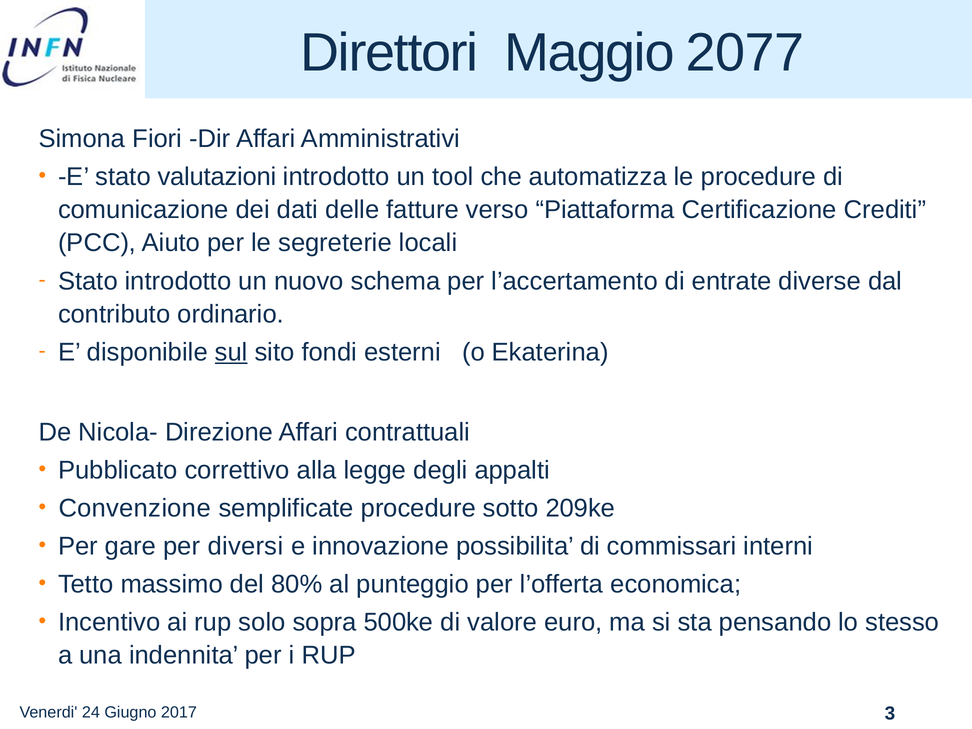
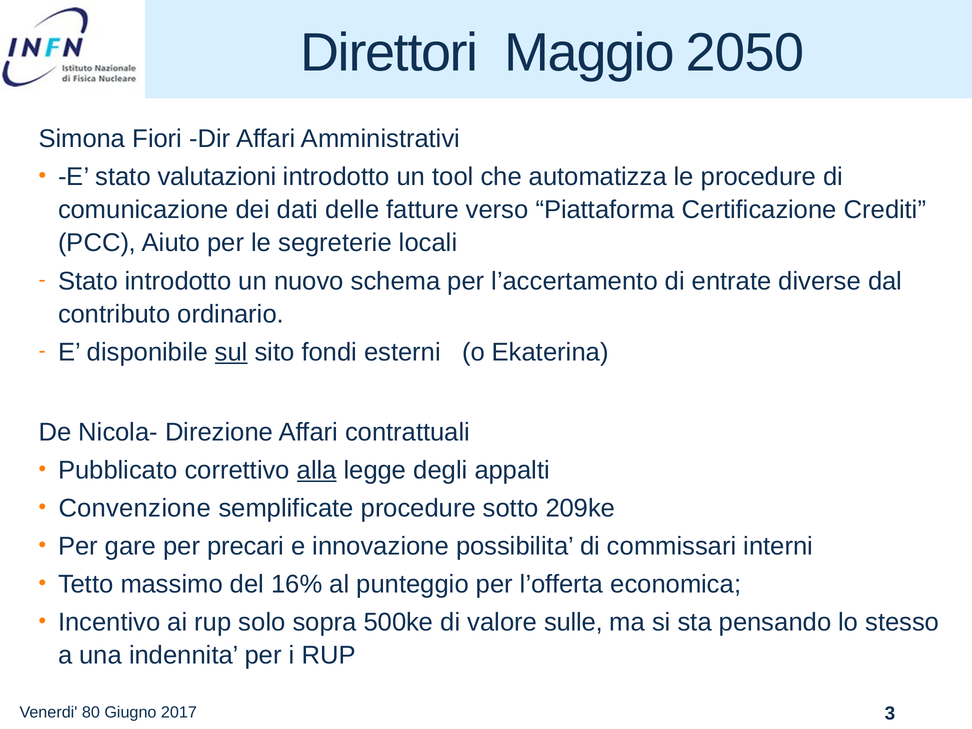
2077: 2077 -> 2050
alla underline: none -> present
diversi: diversi -> precari
80%: 80% -> 16%
euro: euro -> sulle
24: 24 -> 80
